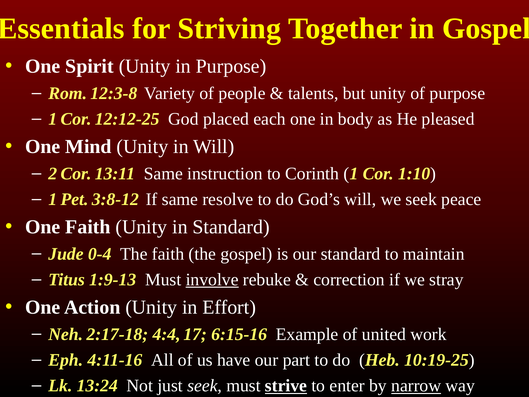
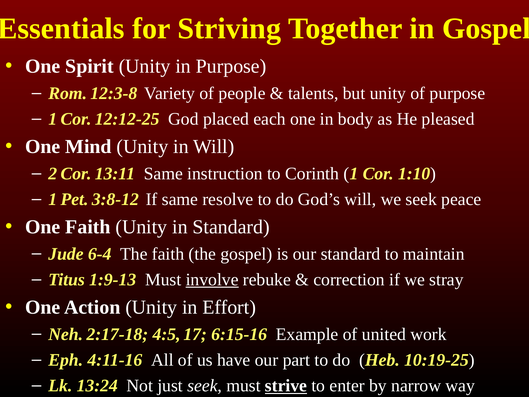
0-4: 0-4 -> 6-4
4:4: 4:4 -> 4:5
narrow underline: present -> none
